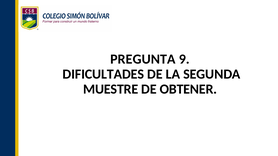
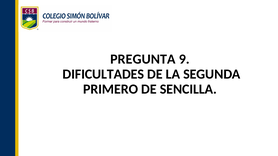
MUESTRE: MUESTRE -> PRIMERO
OBTENER: OBTENER -> SENCILLA
